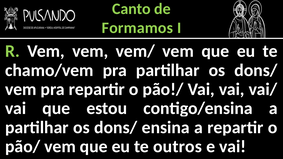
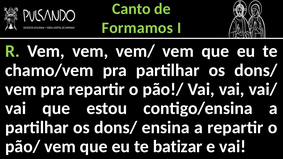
outros: outros -> batizar
